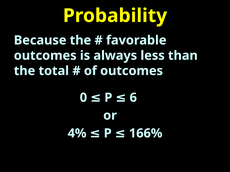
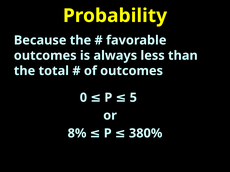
6: 6 -> 5
4%: 4% -> 8%
166%: 166% -> 380%
